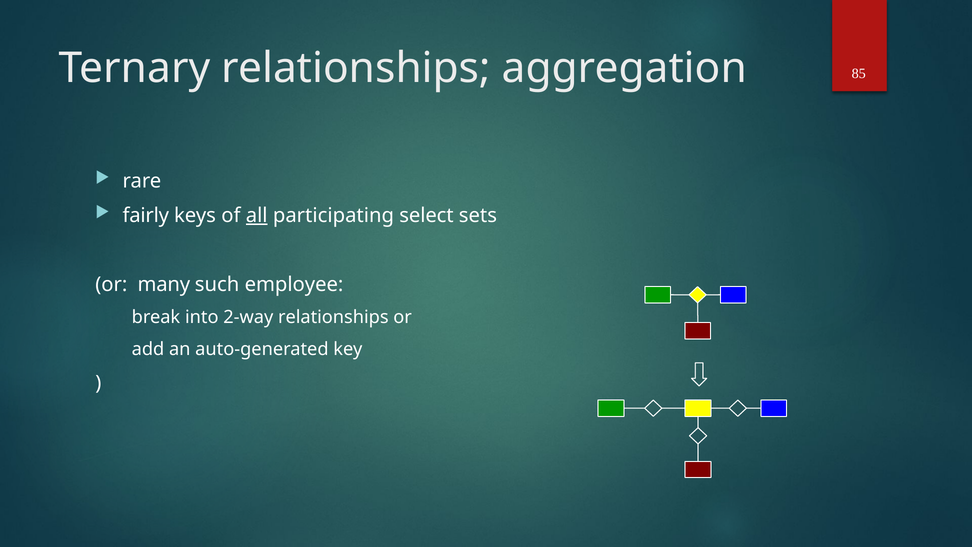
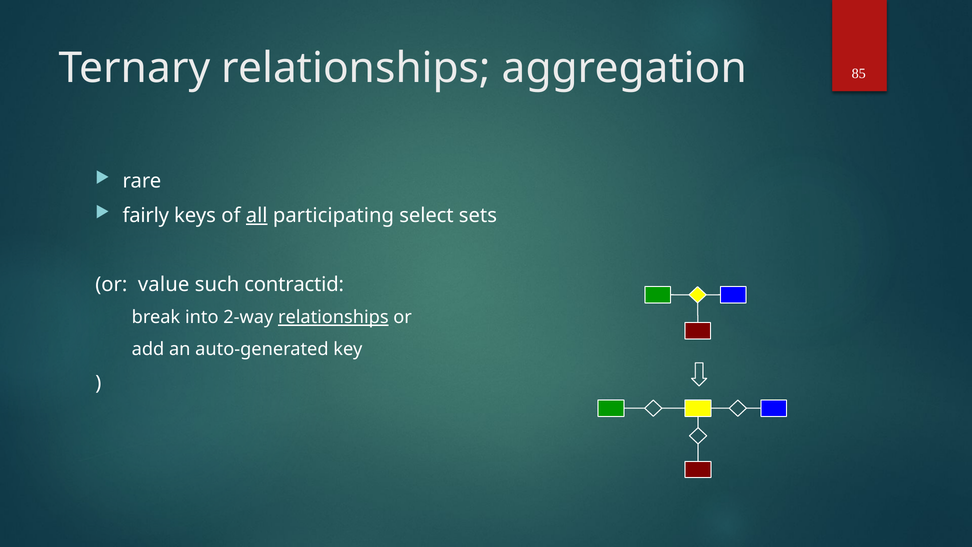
many: many -> value
employee: employee -> contractid
relationships at (333, 317) underline: none -> present
